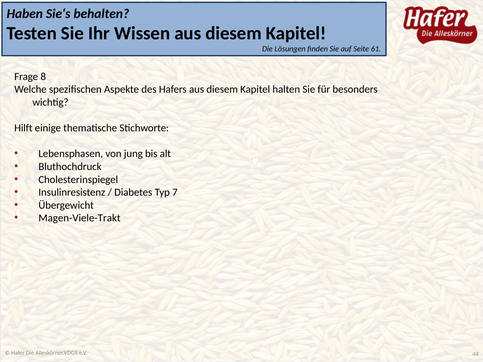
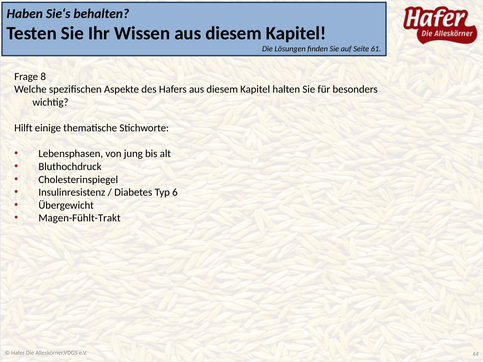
7: 7 -> 6
Magen-Viele-Trakt: Magen-Viele-Trakt -> Magen-Fühlt-Trakt
